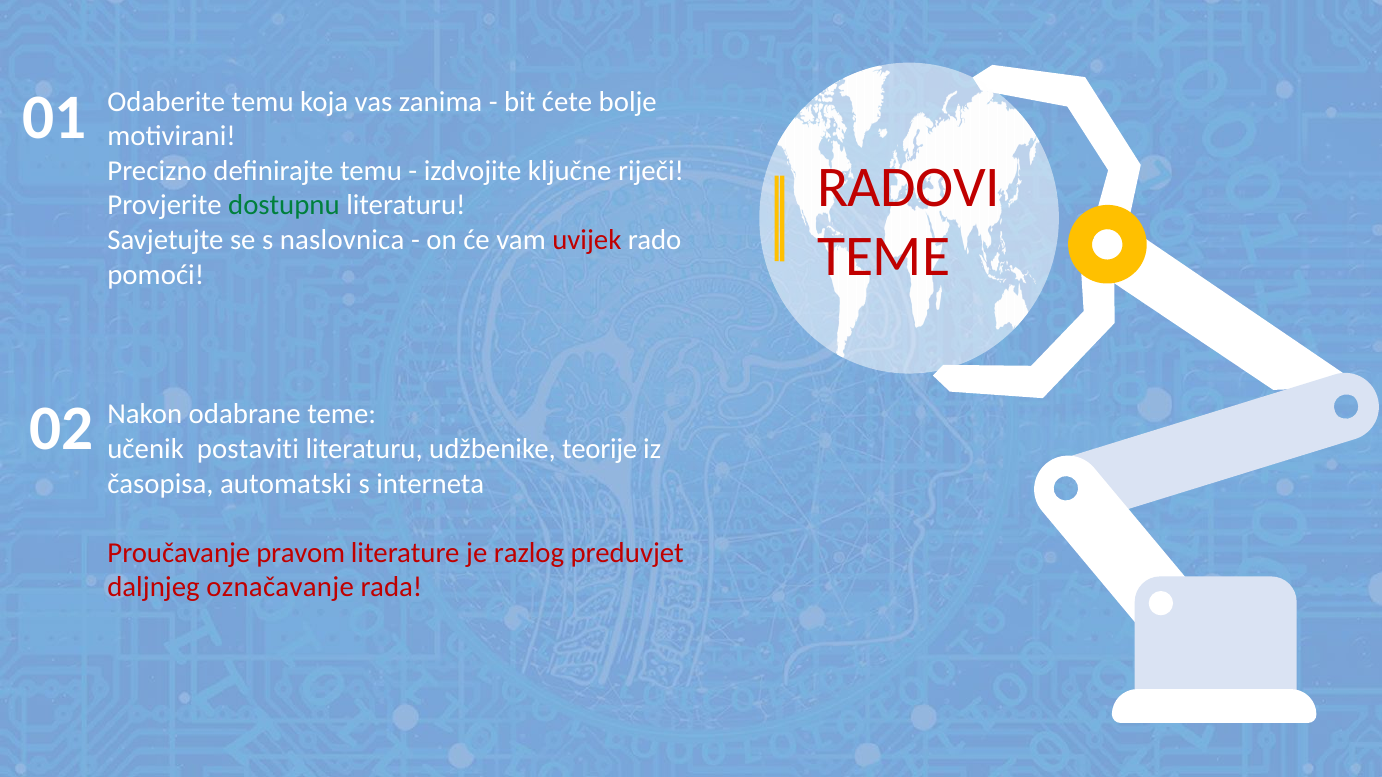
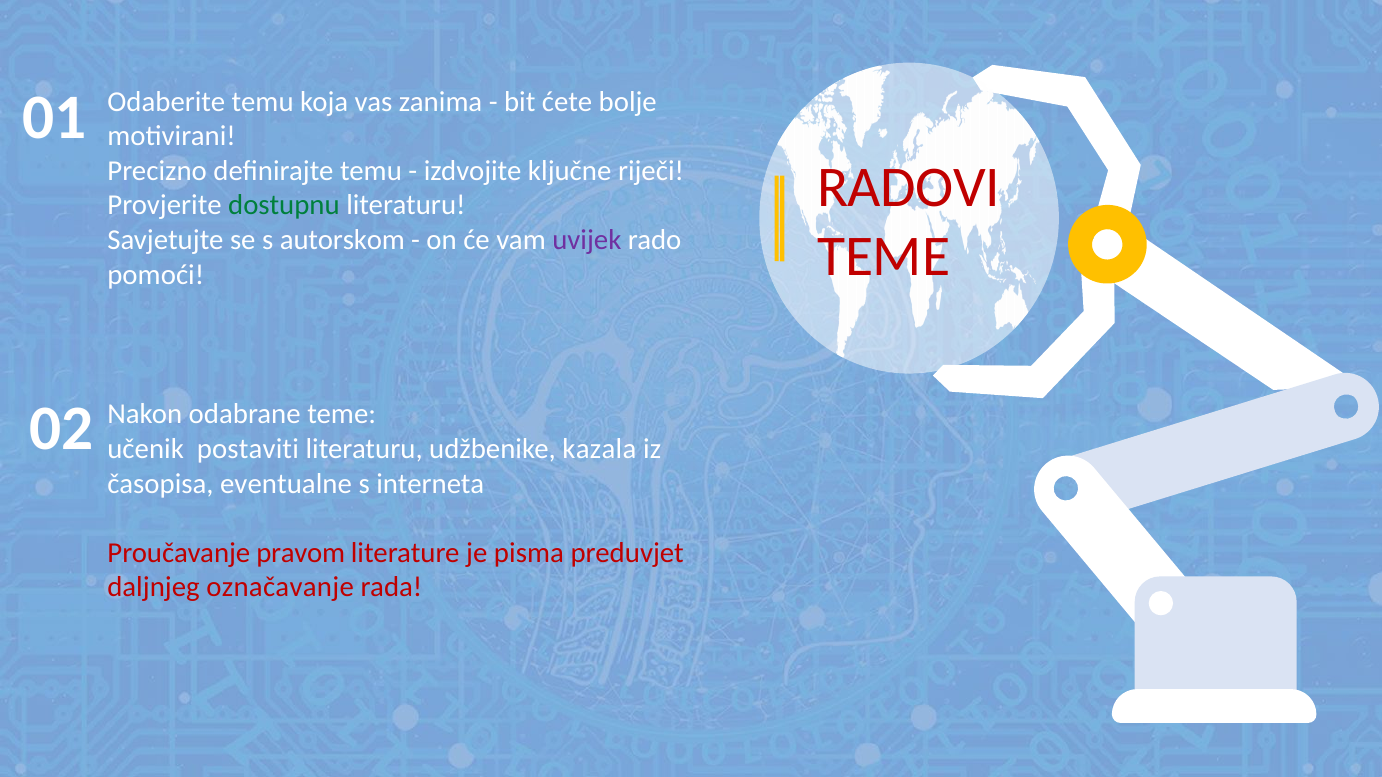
naslovnica: naslovnica -> autorskom
uvijek colour: red -> purple
teorije: teorije -> kazala
automatski: automatski -> eventualne
razlog: razlog -> pisma
